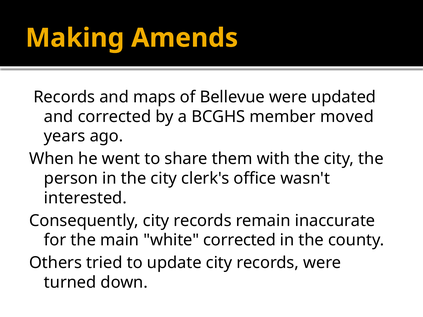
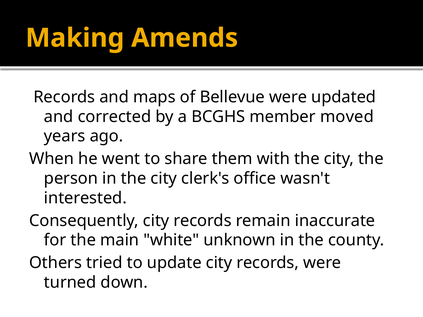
white corrected: corrected -> unknown
